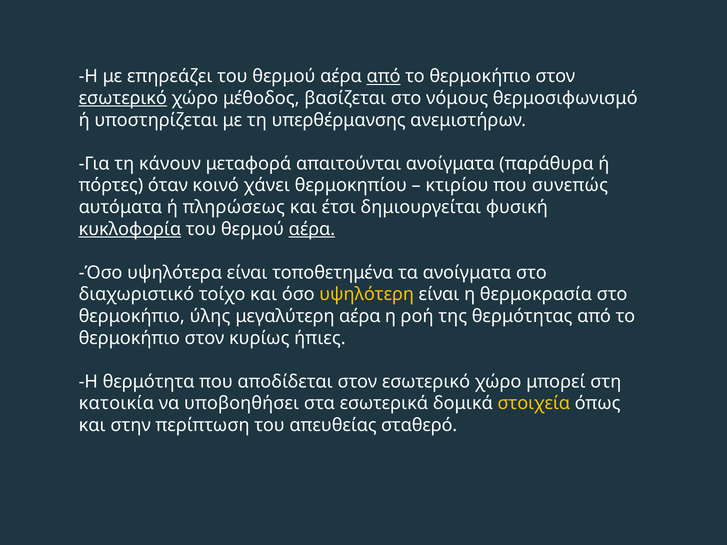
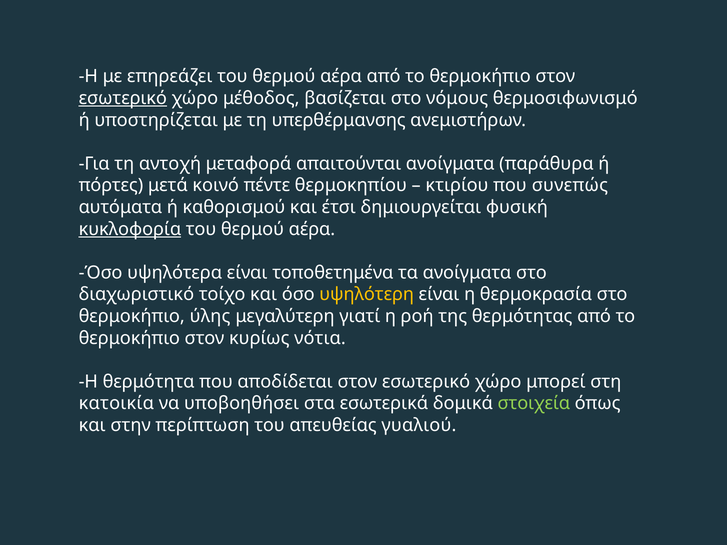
από at (384, 77) underline: present -> none
κάνουν: κάνουν -> αντοχή
όταν: όταν -> μετά
χάνει: χάνει -> πέντε
πληρώσεως: πληρώσεως -> καθορισμού
αέρα at (312, 229) underline: present -> none
μεγαλύτερη αέρα: αέρα -> γιατί
ήπιες: ήπιες -> νότια
στοιχεία colour: yellow -> light green
σταθερό: σταθερό -> γυαλιού
